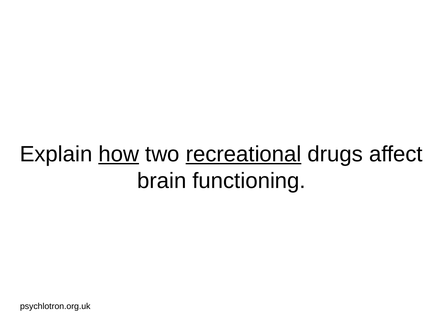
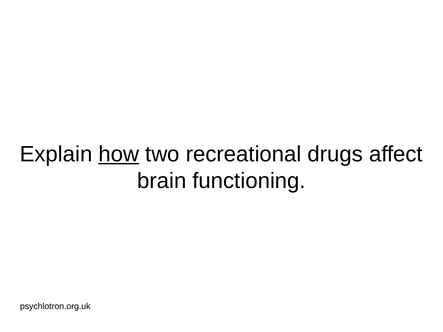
recreational underline: present -> none
